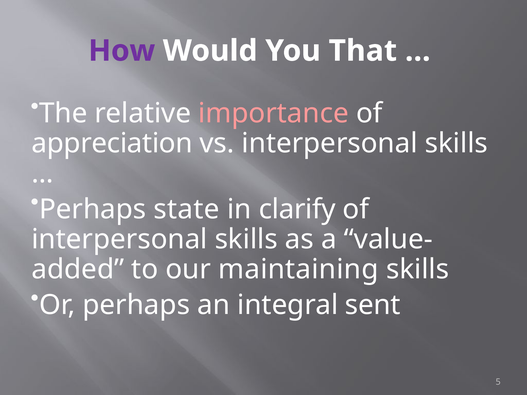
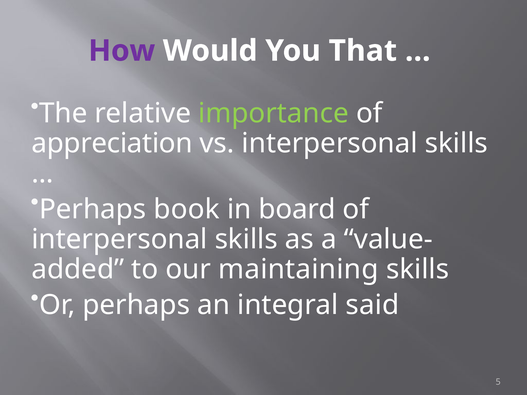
importance colour: pink -> light green
state: state -> book
clarify: clarify -> board
sent: sent -> said
